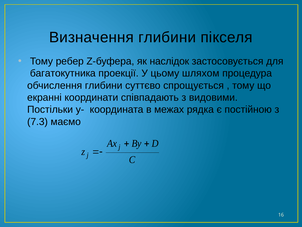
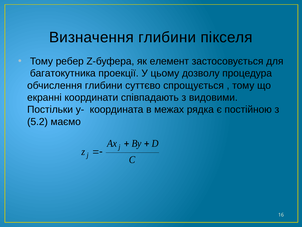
наслідок: наслідок -> елемент
шляхом: шляхом -> дозволу
7.3: 7.3 -> 5.2
